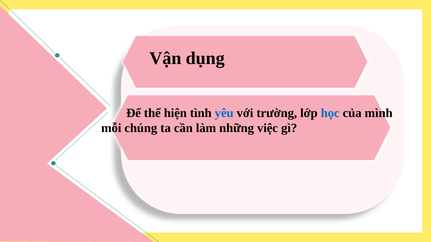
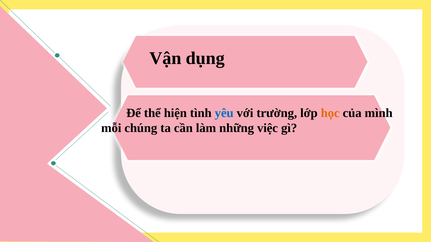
học colour: blue -> orange
